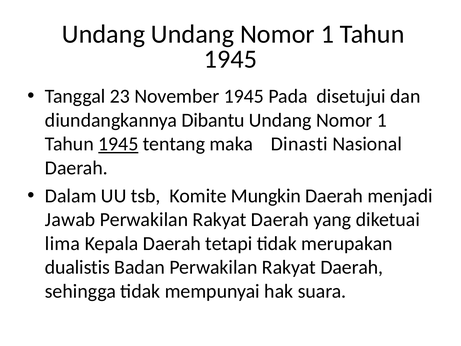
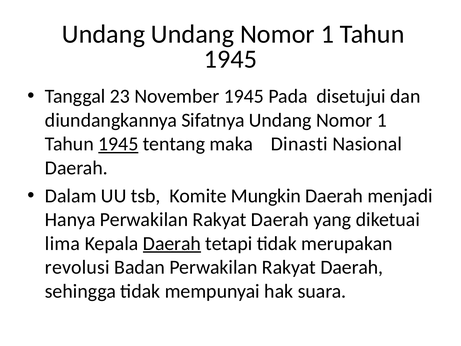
Dibantu: Dibantu -> Sifatnya
Jawab: Jawab -> Hanya
Daerah at (172, 243) underline: none -> present
dualistis: dualistis -> revolusi
